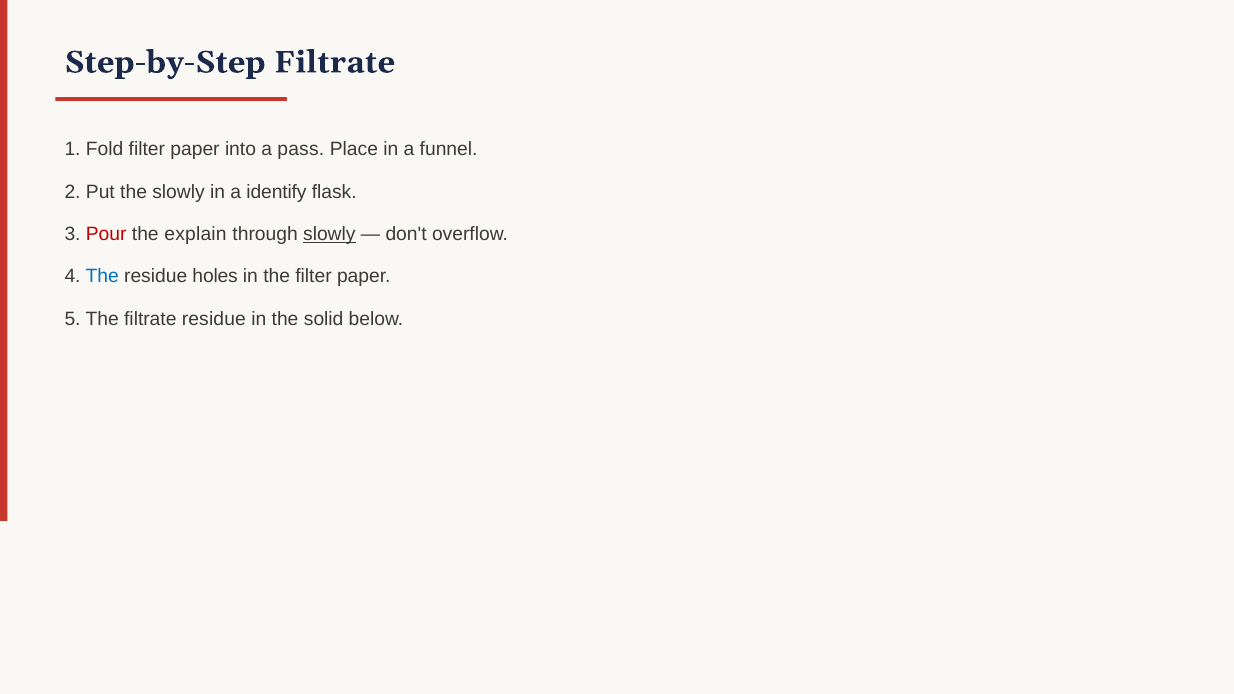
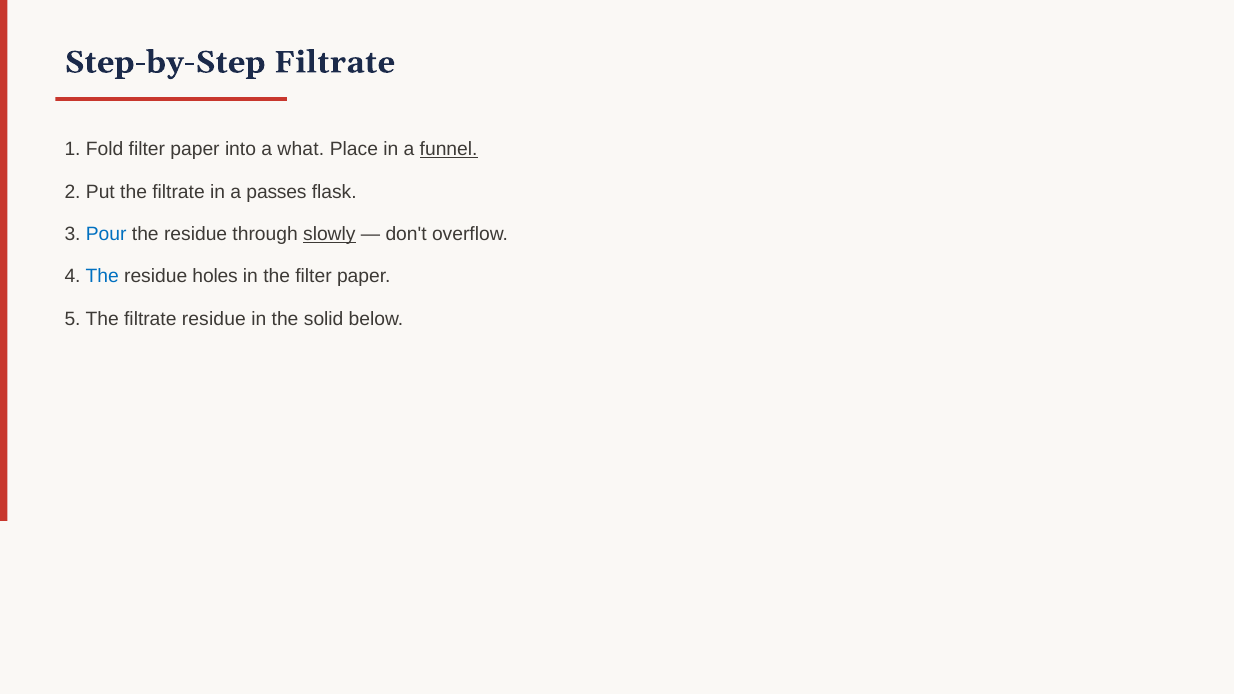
pass: pass -> what
funnel underline: none -> present
Put the slowly: slowly -> filtrate
identify: identify -> passes
Pour colour: red -> blue
explain at (196, 234): explain -> residue
